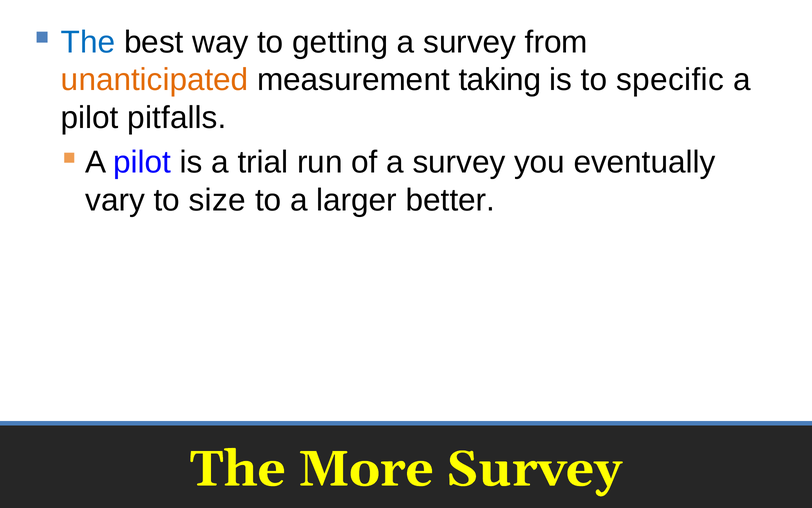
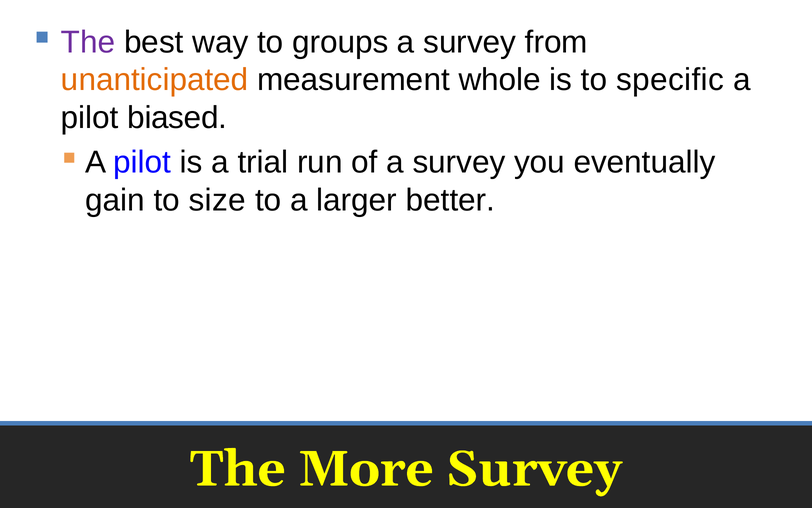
The at (88, 42) colour: blue -> purple
getting: getting -> groups
taking: taking -> whole
pitfalls: pitfalls -> biased
vary: vary -> gain
